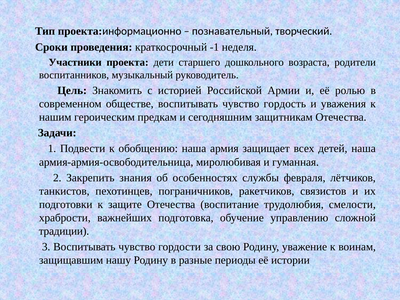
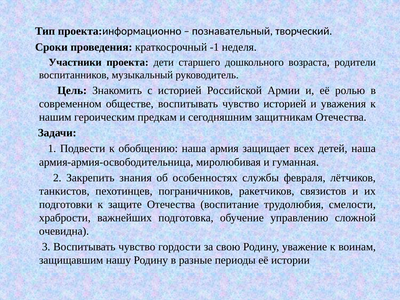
чувство гордость: гордость -> историей
традиции: традиции -> очевидна
